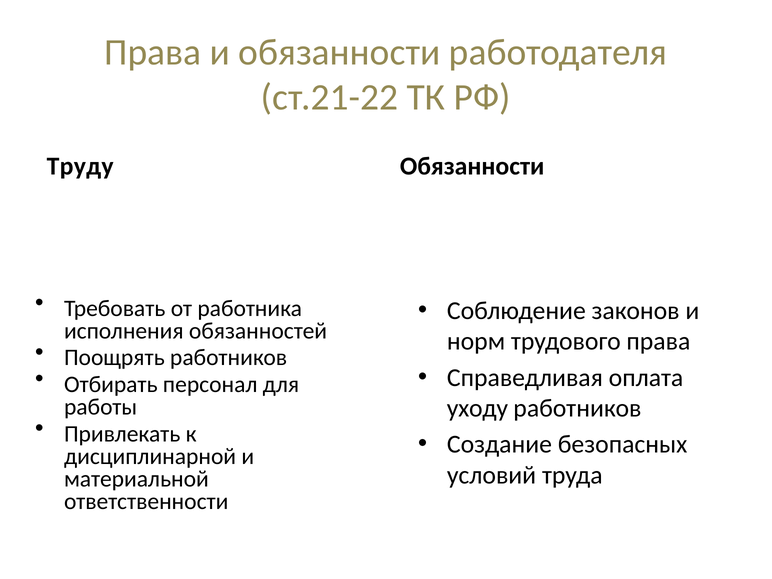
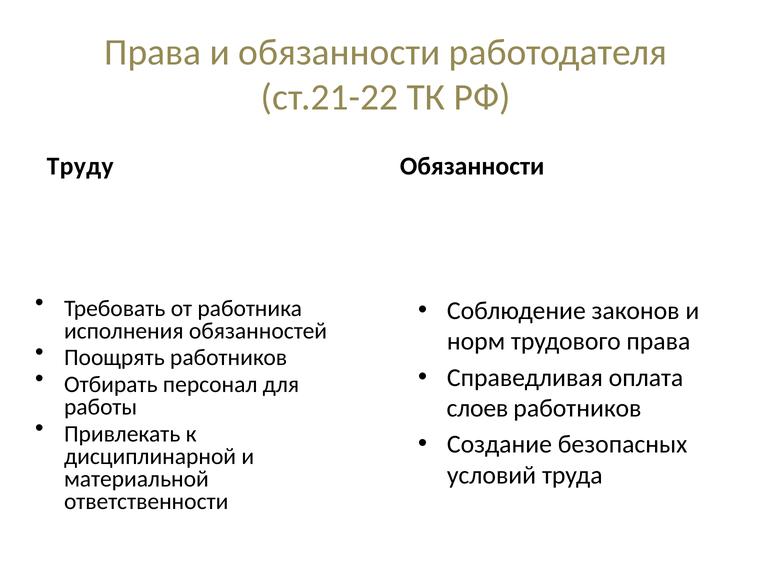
уходу: уходу -> слоев
